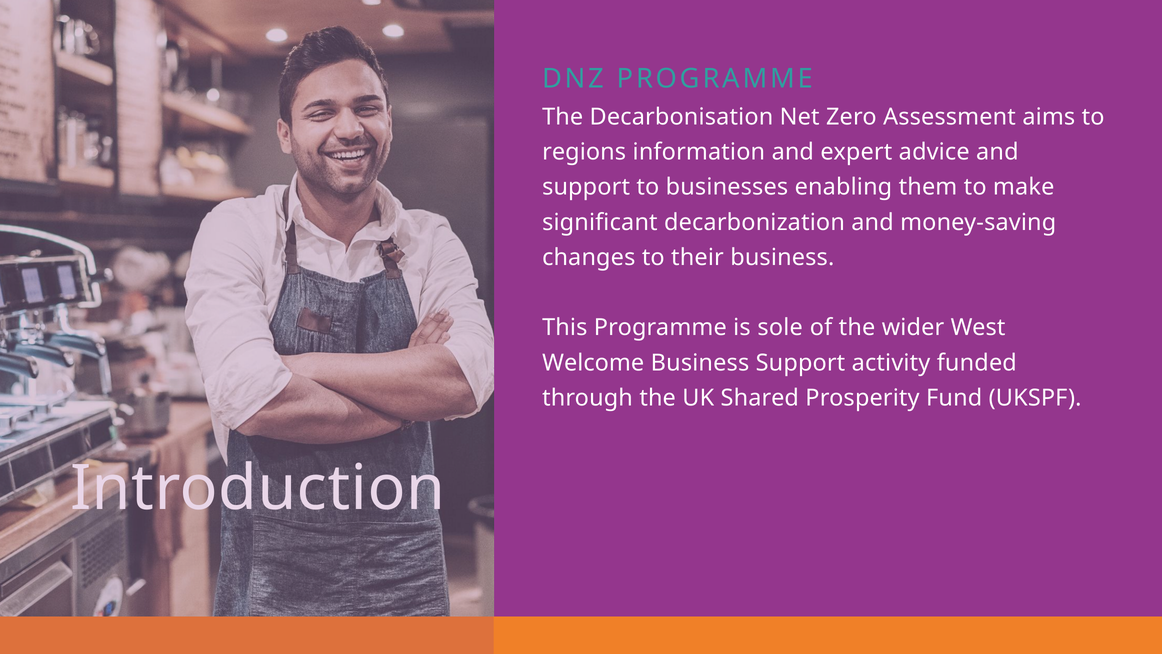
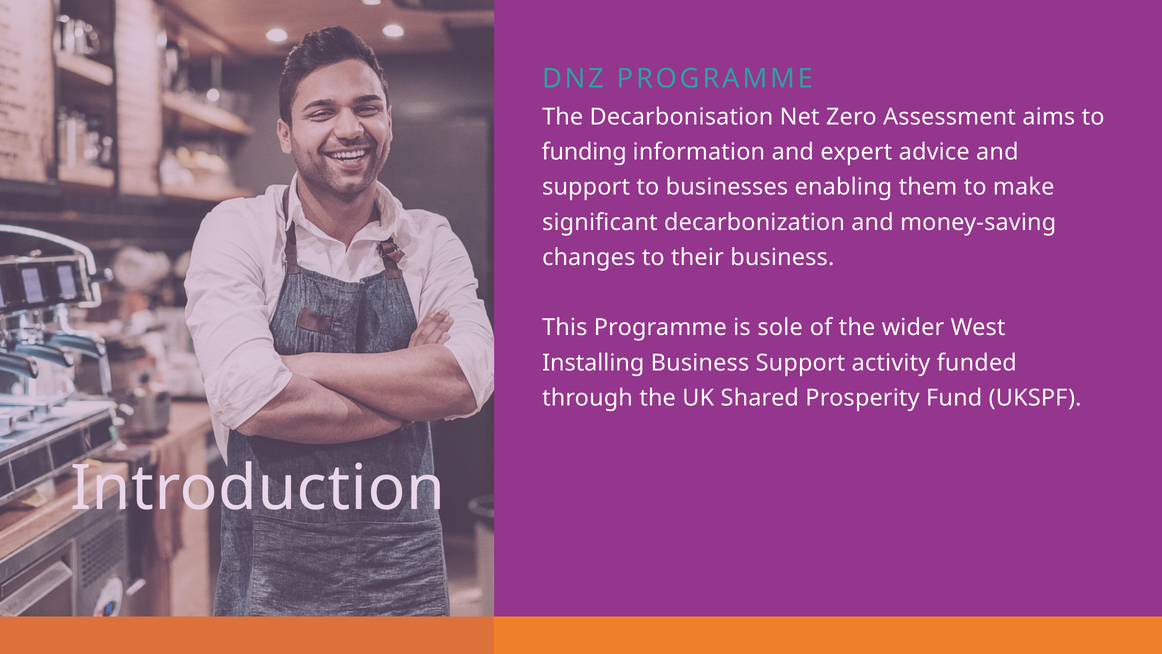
regions: regions -> funding
Welcome: Welcome -> Installing
